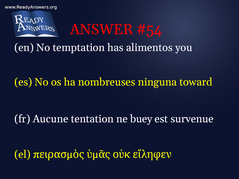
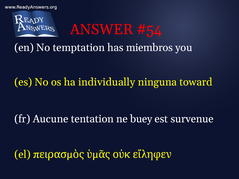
alimentos: alimentos -> miembros
nombreuses: nombreuses -> individually
